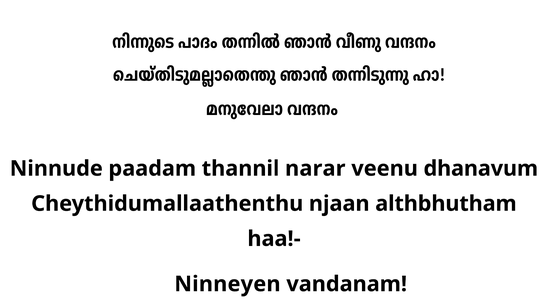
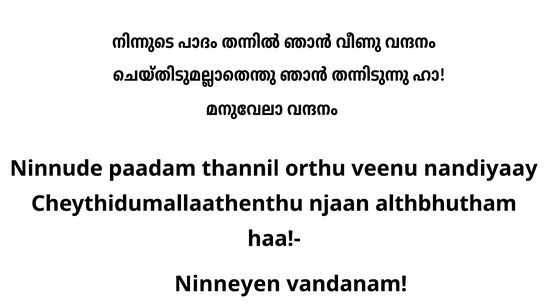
narar: narar -> orthu
dhanavum: dhanavum -> nandiyaay
